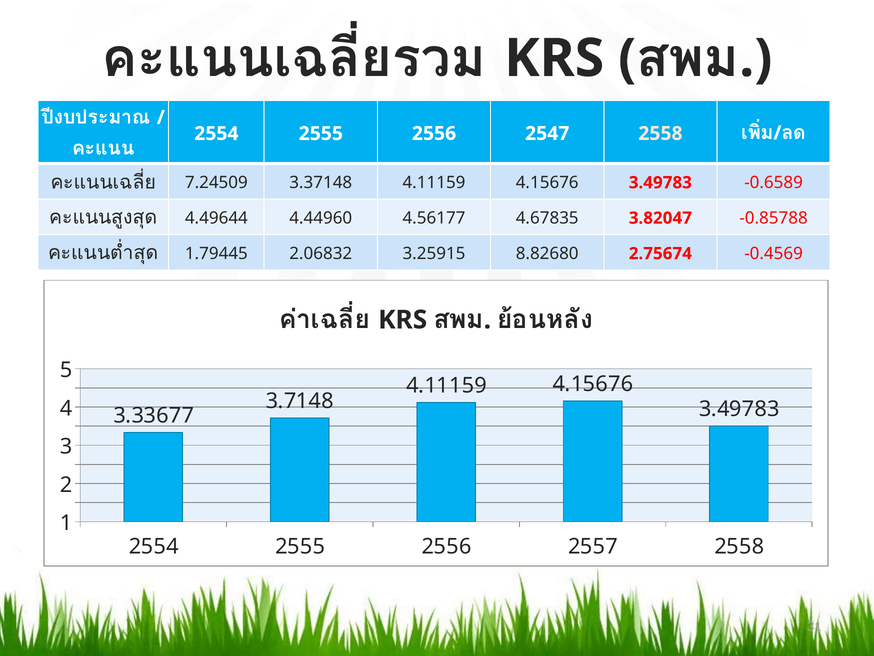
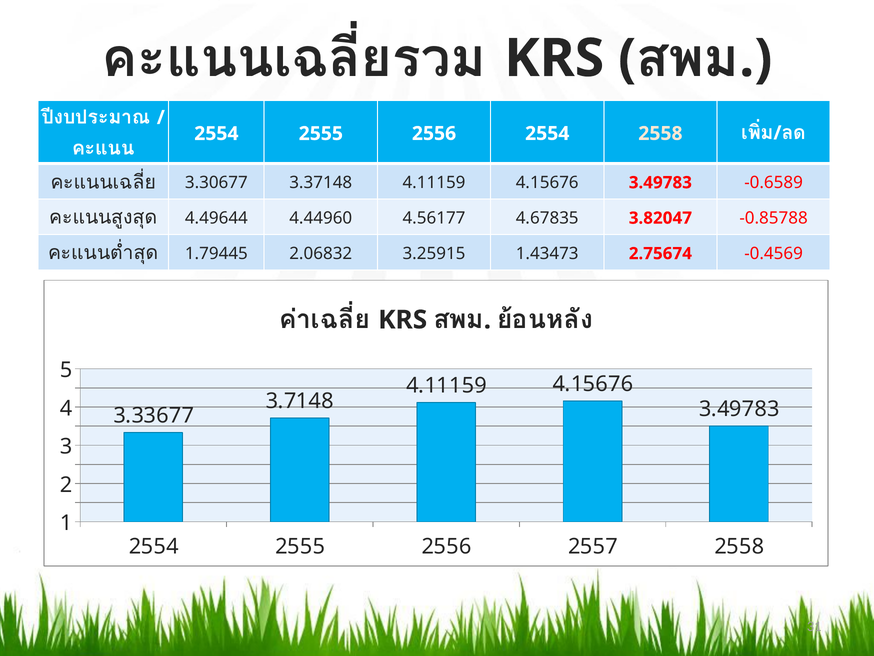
2556 2547: 2547 -> 2554
7.24509: 7.24509 -> 3.30677
8.82680: 8.82680 -> 1.43473
